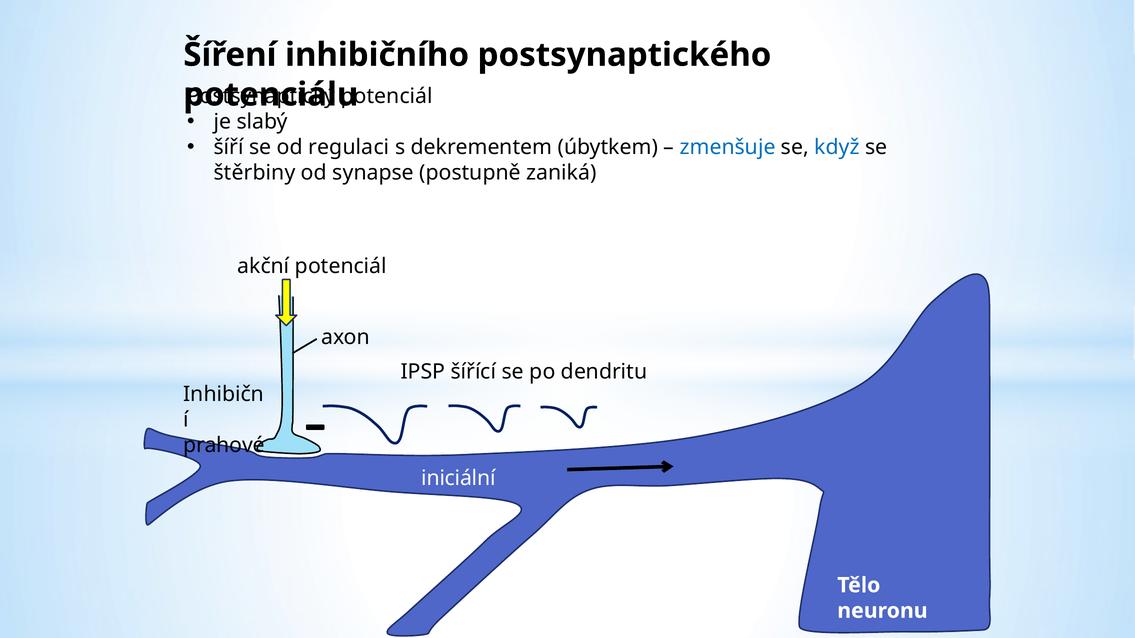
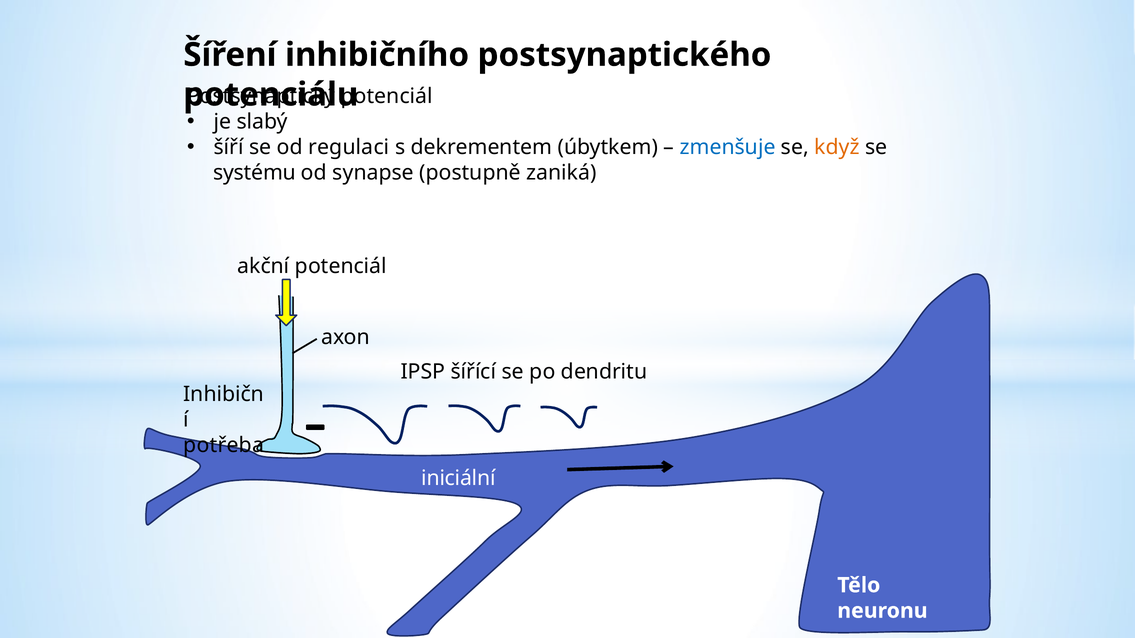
když colour: blue -> orange
štěrbiny: štěrbiny -> systému
prahové: prahové -> potřeba
